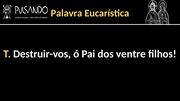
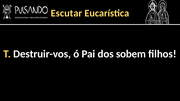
Palavra: Palavra -> Escutar
ventre: ventre -> sobem
